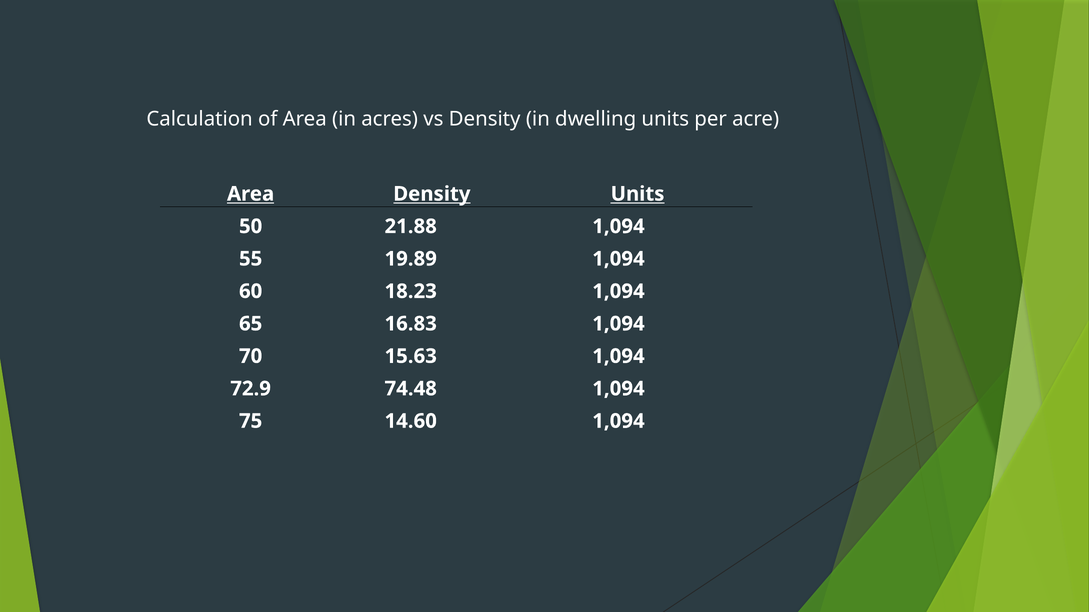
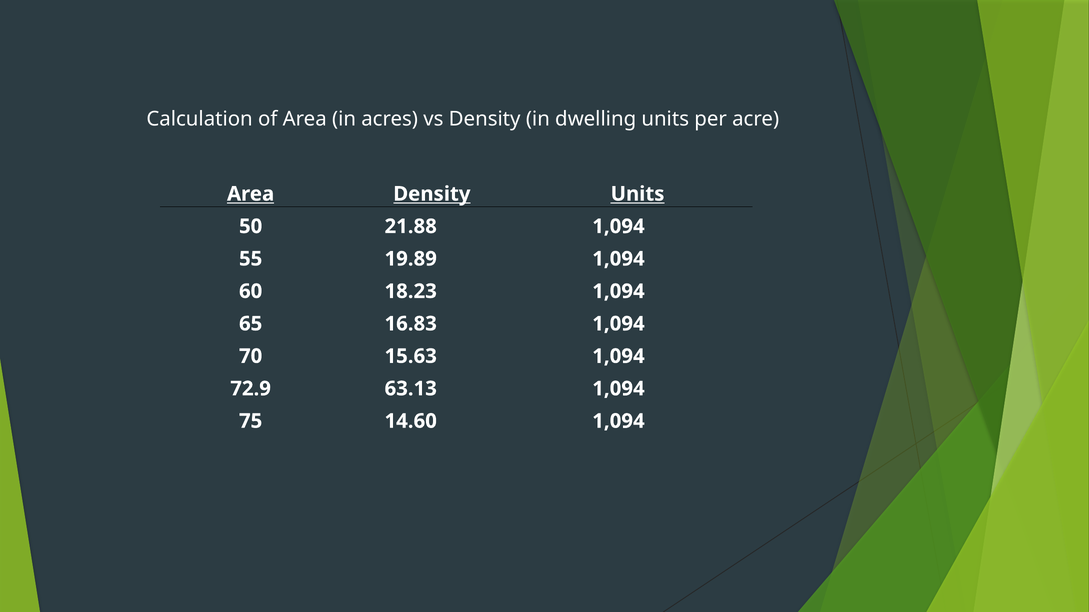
74.48: 74.48 -> 63.13
